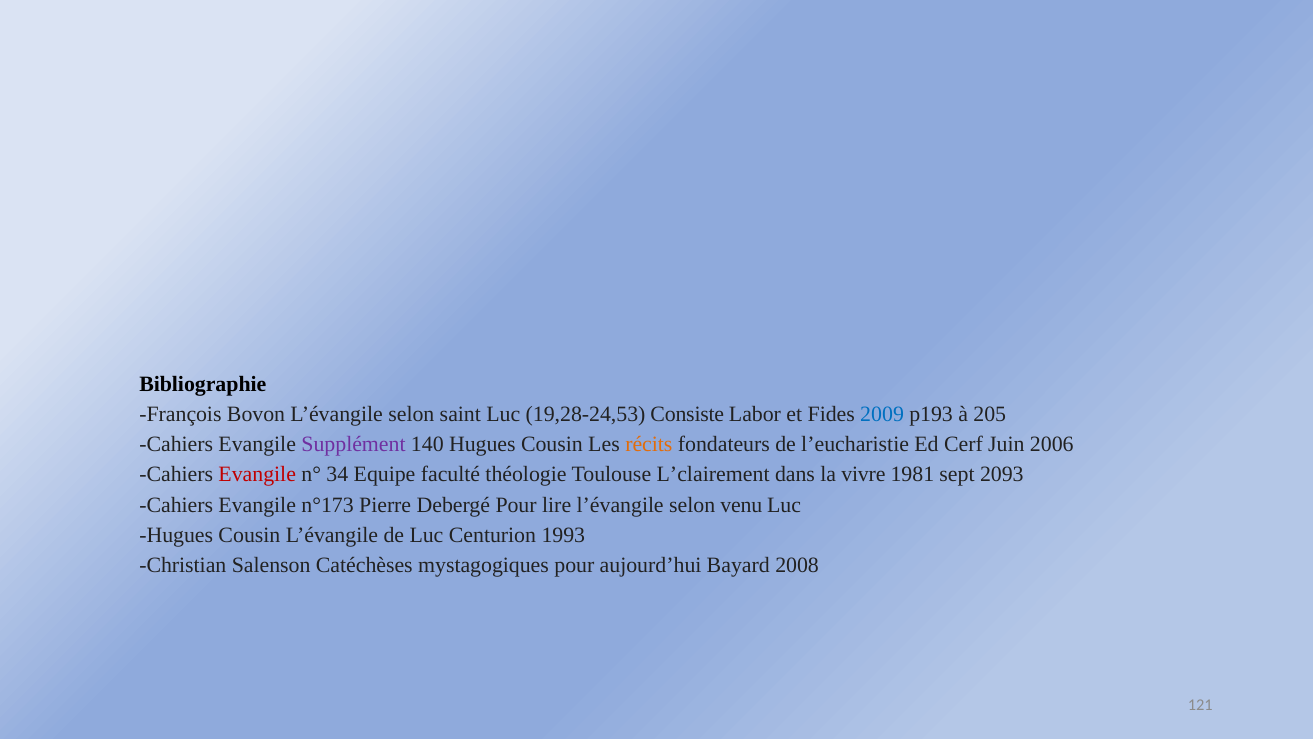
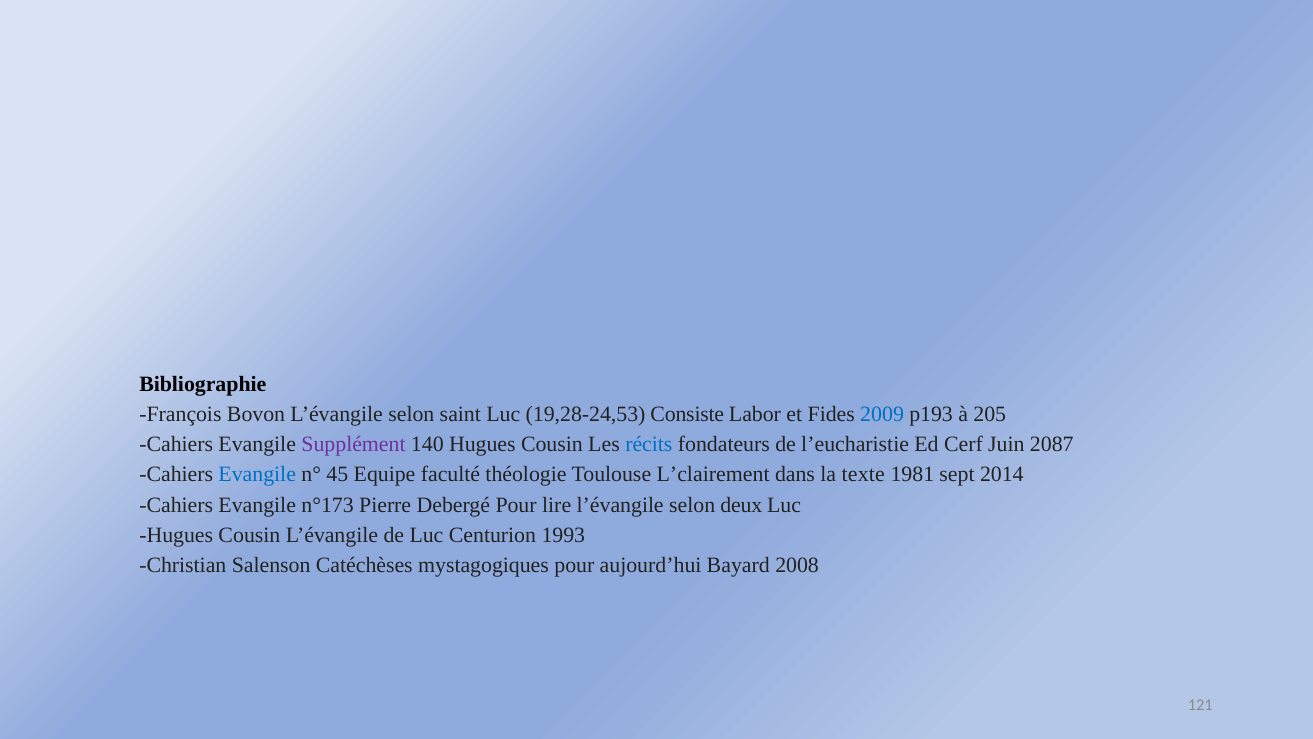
récits colour: orange -> blue
2006: 2006 -> 2087
Evangile at (257, 474) colour: red -> blue
34: 34 -> 45
vivre: vivre -> texte
2093: 2093 -> 2014
venu: venu -> deux
